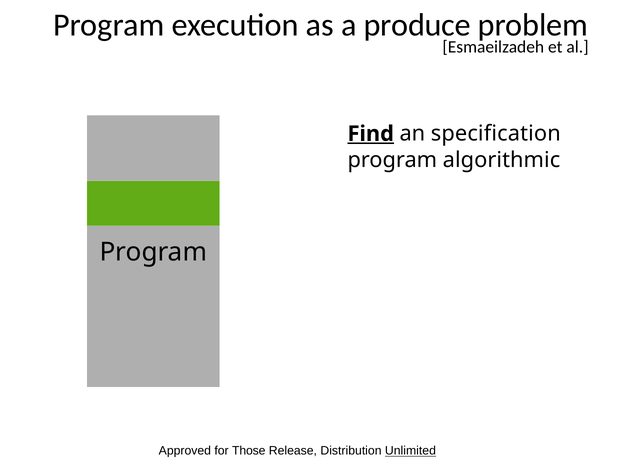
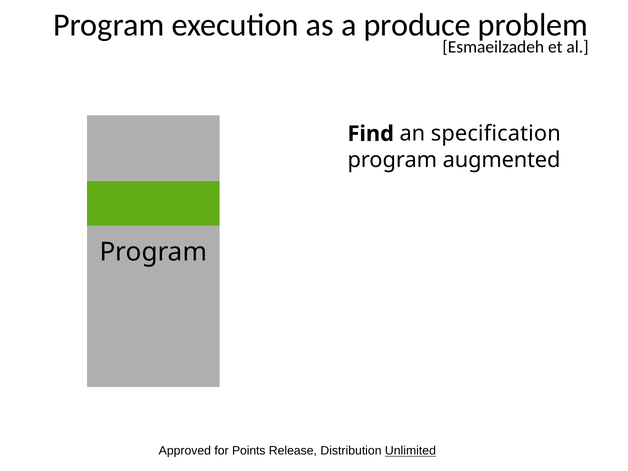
Find underline: present -> none
algorithmic: algorithmic -> augmented
Those: Those -> Points
